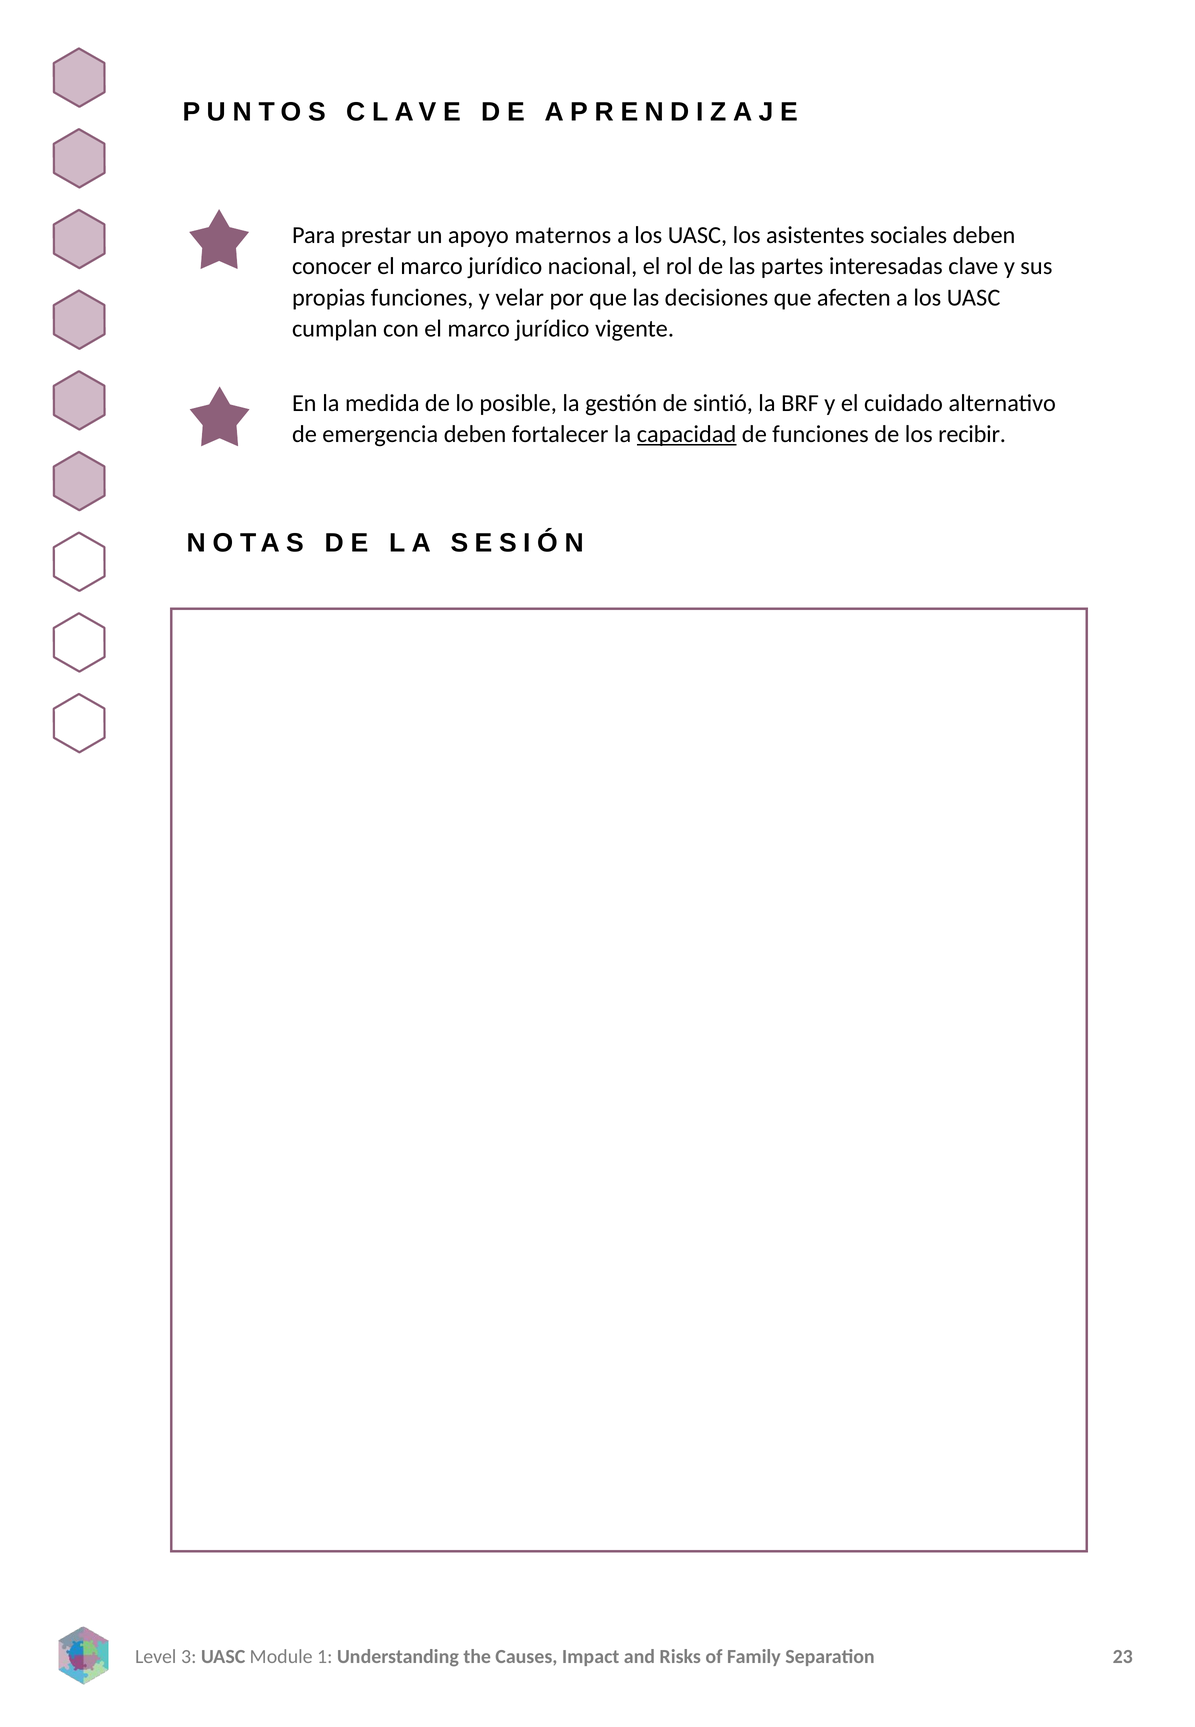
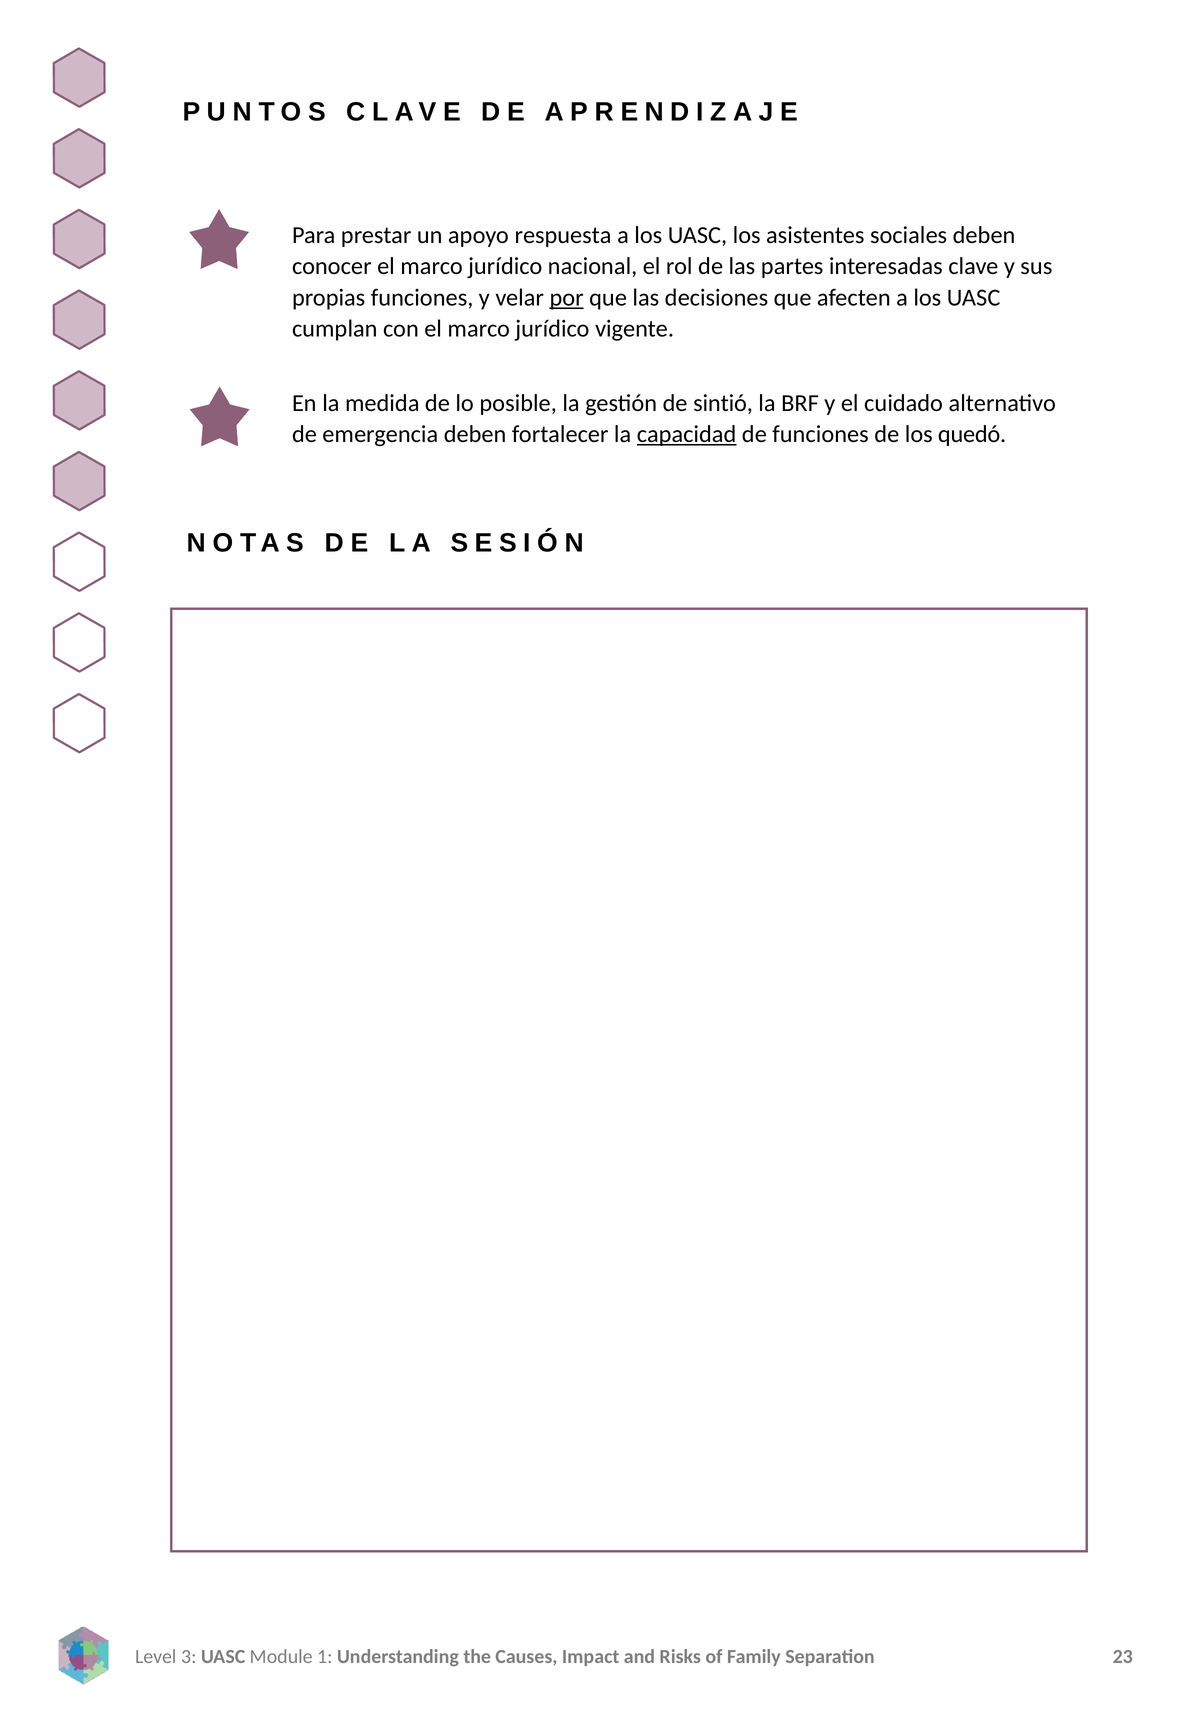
maternos: maternos -> respuesta
por underline: none -> present
recibir: recibir -> quedó
